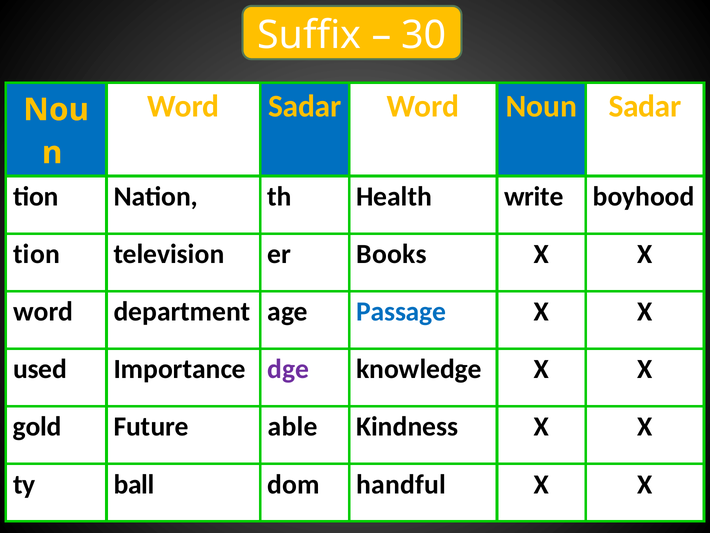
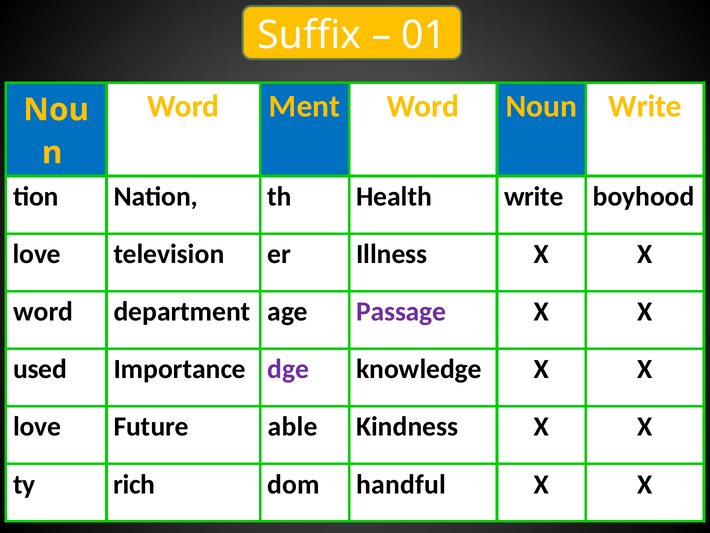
30: 30 -> 01
Word Sadar: Sadar -> Ment
Noun Sadar: Sadar -> Write
tion at (37, 254): tion -> love
Books: Books -> Illness
Passage colour: blue -> purple
gold at (37, 426): gold -> love
ball: ball -> rich
